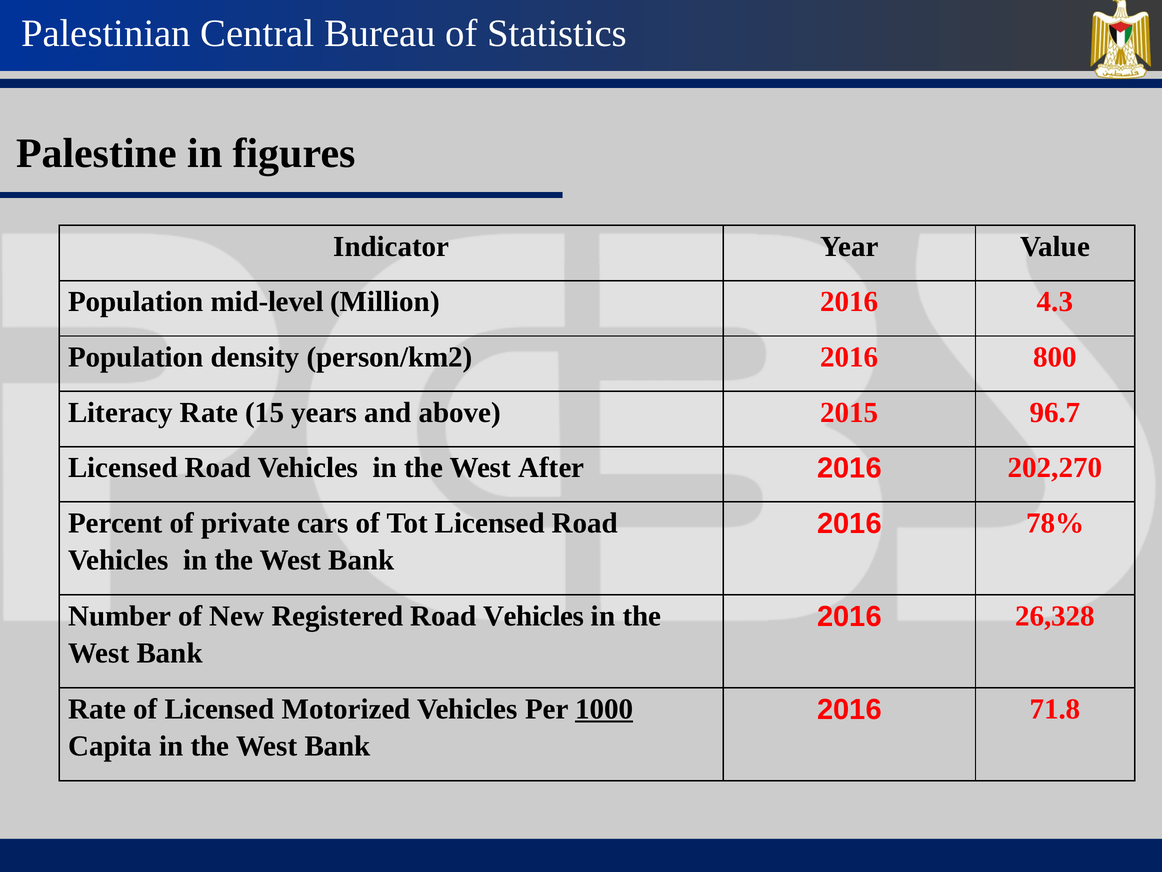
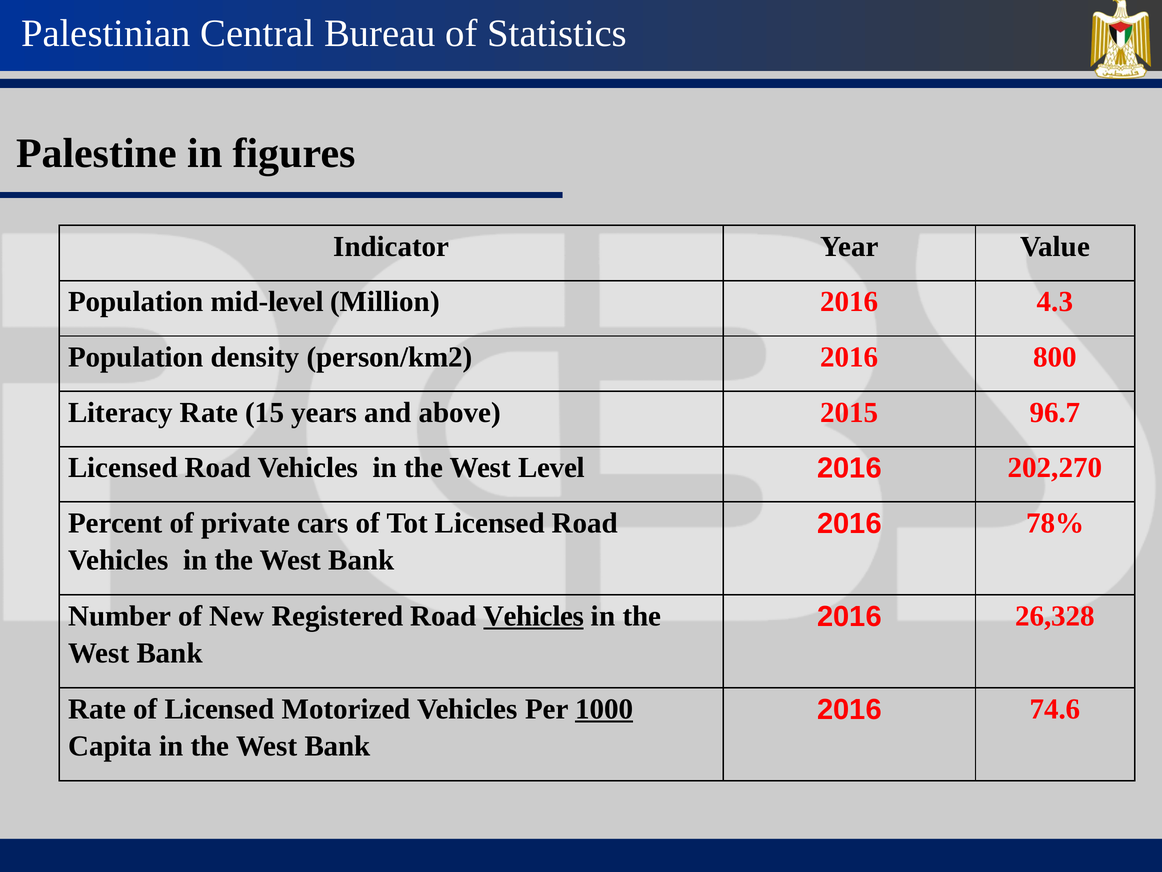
After: After -> Level
Vehicles at (534, 616) underline: none -> present
71.8: 71.8 -> 74.6
